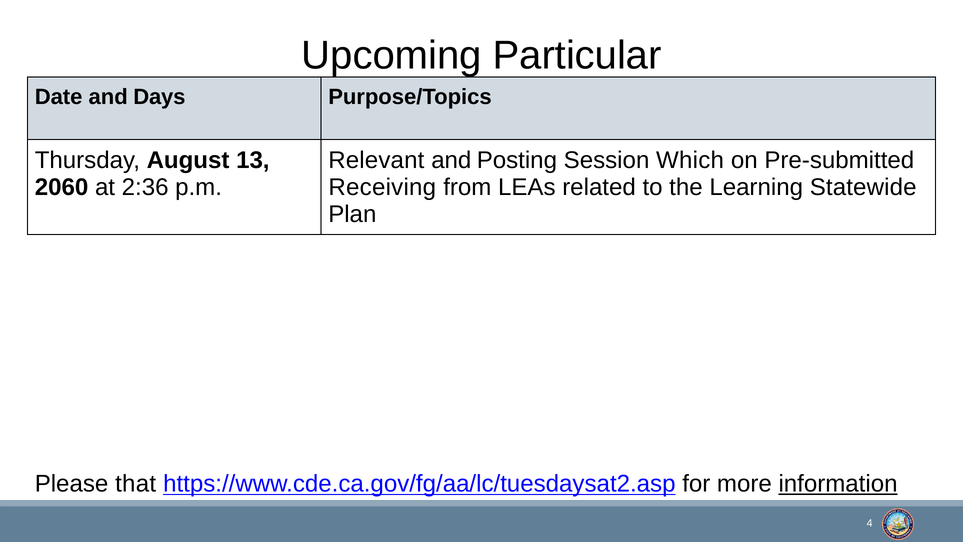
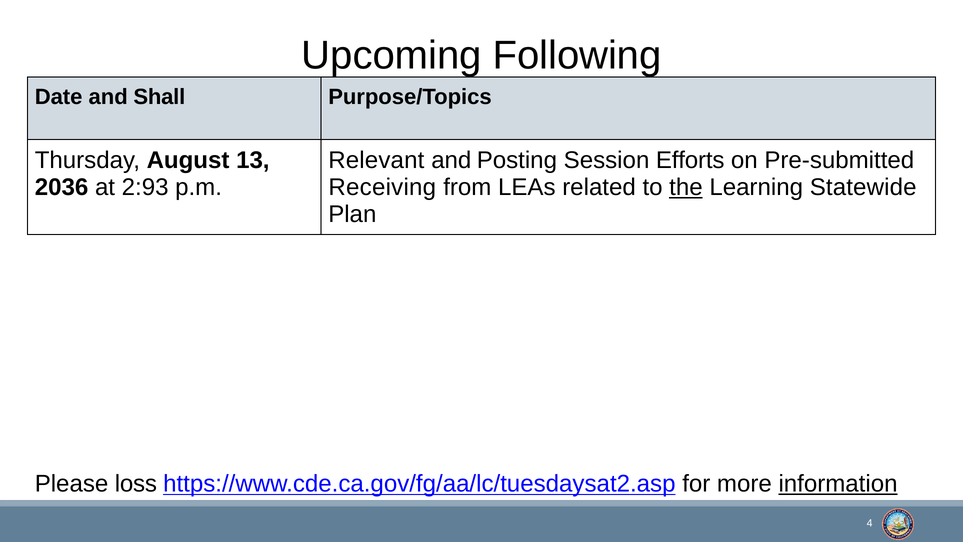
Particular: Particular -> Following
Days: Days -> Shall
Which: Which -> Efforts
2060: 2060 -> 2036
2:36: 2:36 -> 2:93
the underline: none -> present
that: that -> loss
